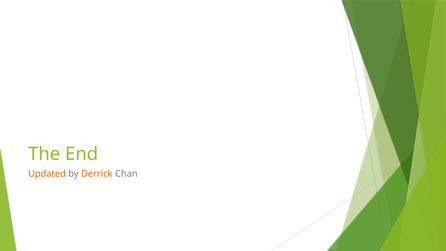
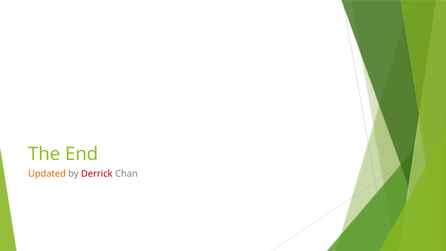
Derrick colour: orange -> red
